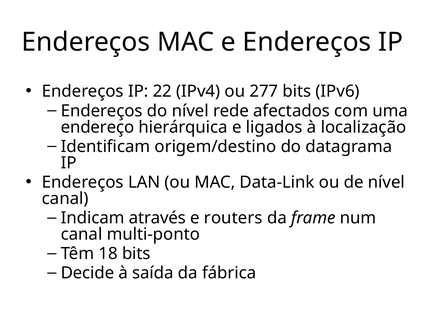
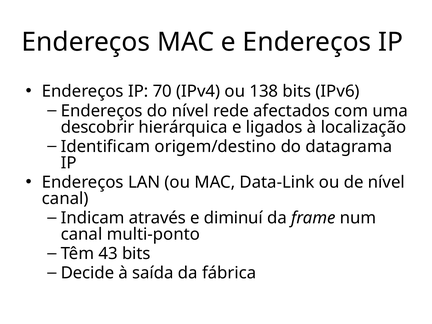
22: 22 -> 70
277: 277 -> 138
endereço: endereço -> descobrir
routers: routers -> diminuí
18: 18 -> 43
